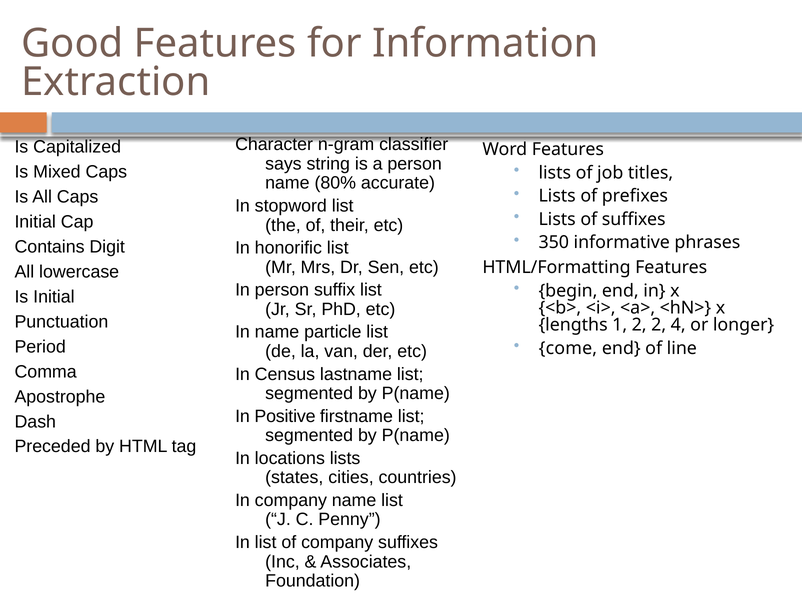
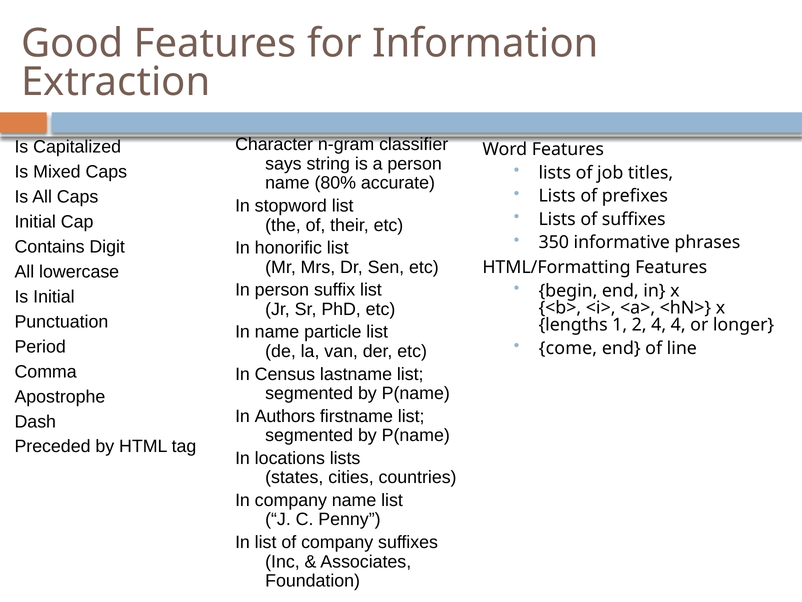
2 2: 2 -> 4
Positive: Positive -> Authors
